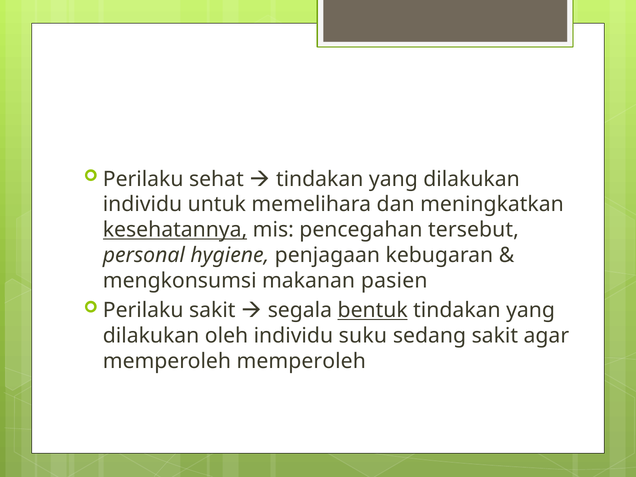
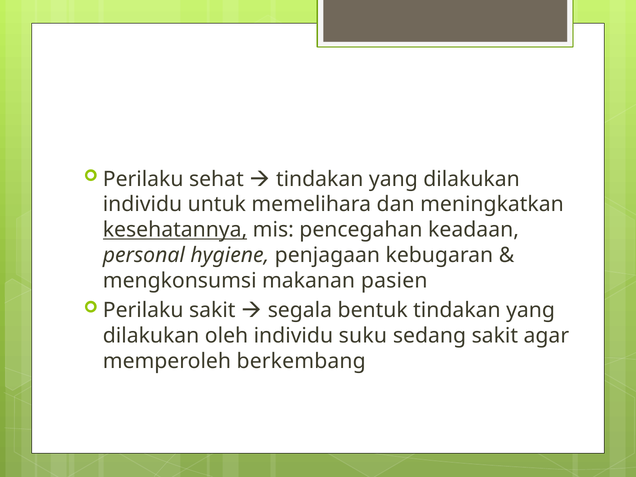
tersebut: tersebut -> keadaan
bentuk underline: present -> none
memperoleh memperoleh: memperoleh -> berkembang
